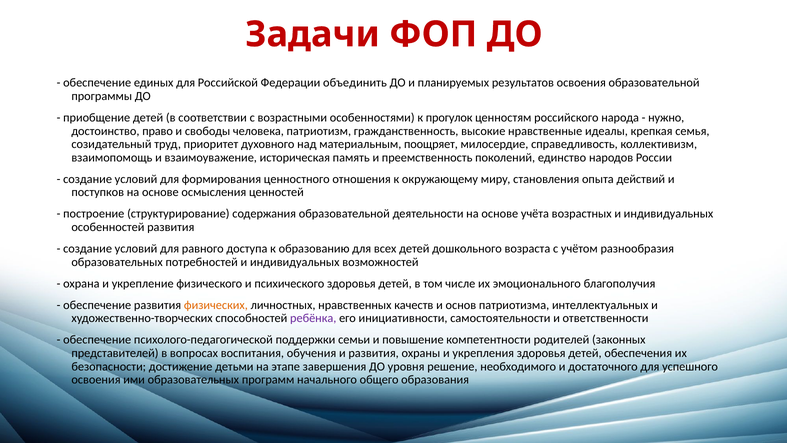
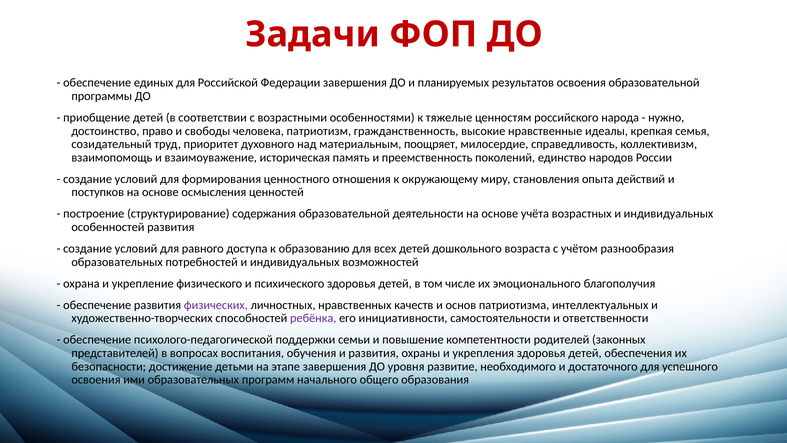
Федерации объединить: объединить -> завершения
прогулок: прогулок -> тяжелые
физических colour: orange -> purple
решение: решение -> развитие
